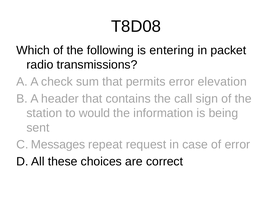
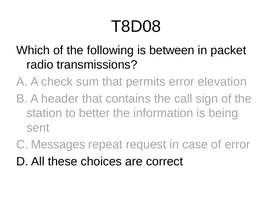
entering: entering -> between
would: would -> better
